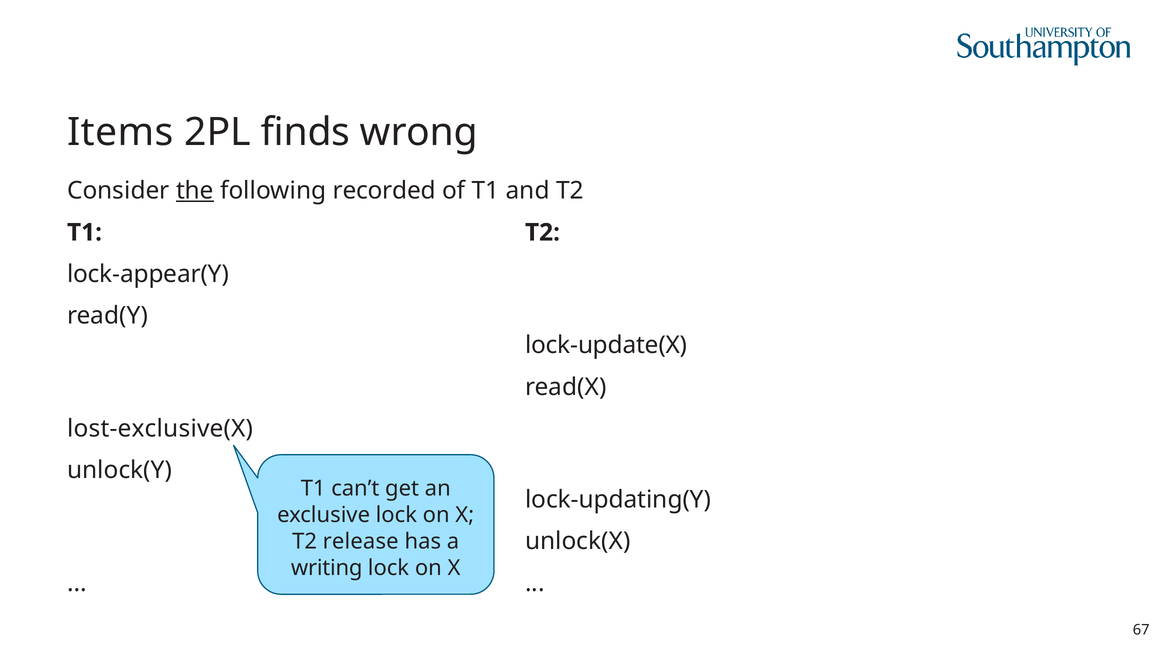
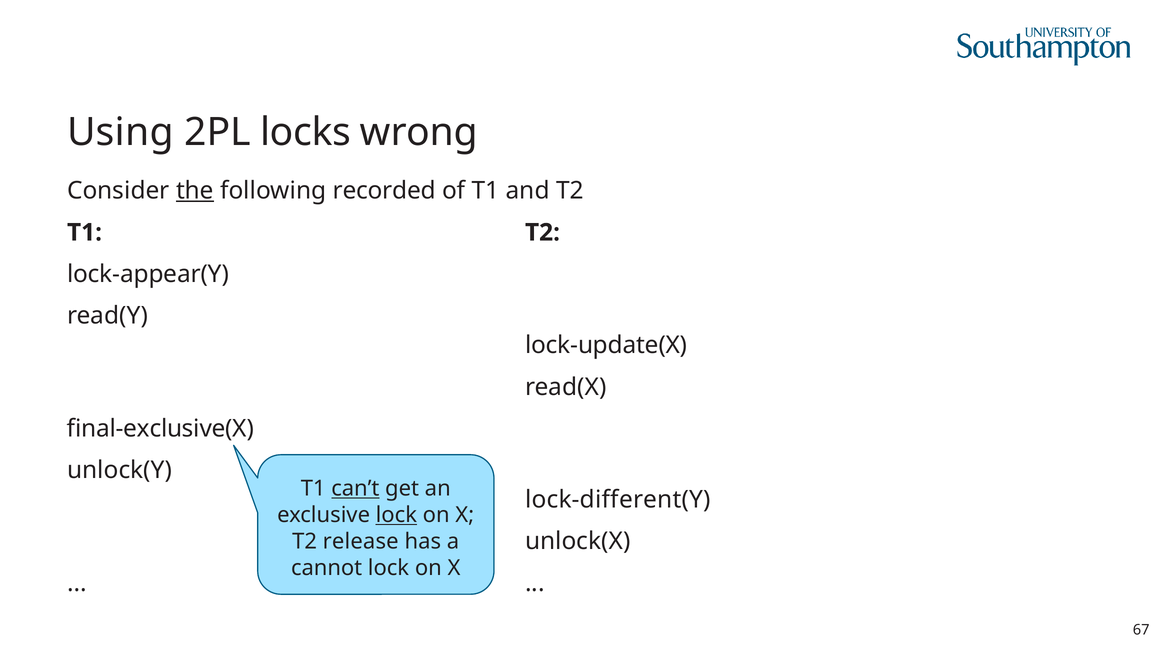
Items: Items -> Using
finds: finds -> locks
lost-exclusive(X: lost-exclusive(X -> final-exclusive(X
can’t underline: none -> present
lock-updating(Y: lock-updating(Y -> lock-different(Y
lock at (396, 515) underline: none -> present
writing: writing -> cannot
